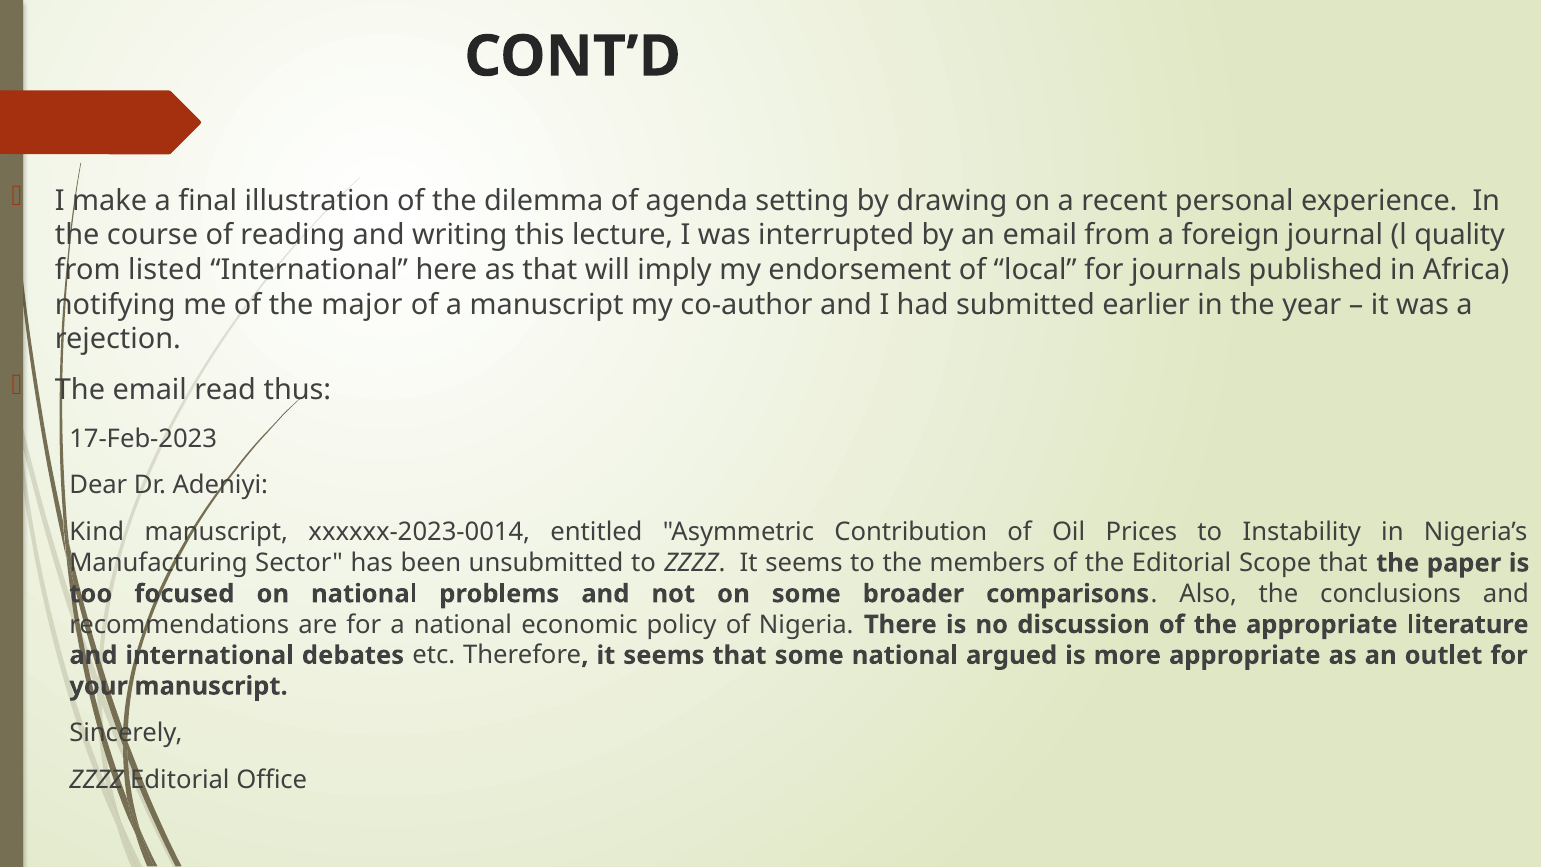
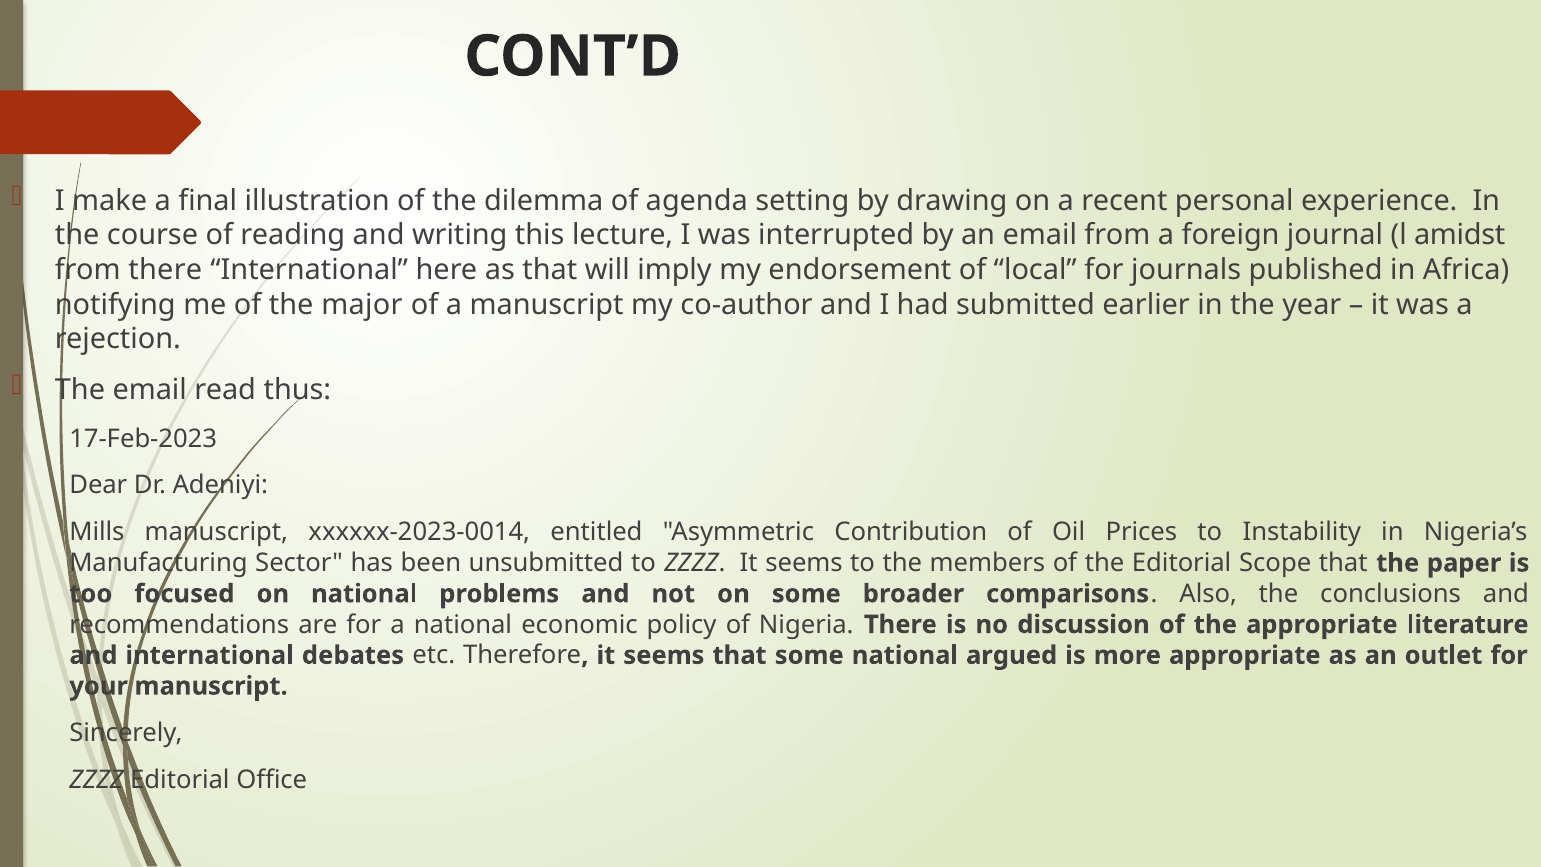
quality: quality -> amidst
from listed: listed -> there
Kind: Kind -> Mills
